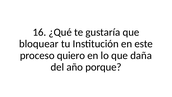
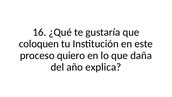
bloquear: bloquear -> coloquen
porque: porque -> explica
